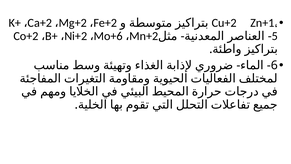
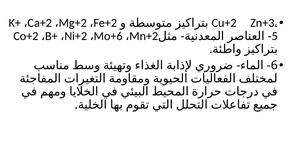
Zn+1: Zn+1 -> Zn+3
